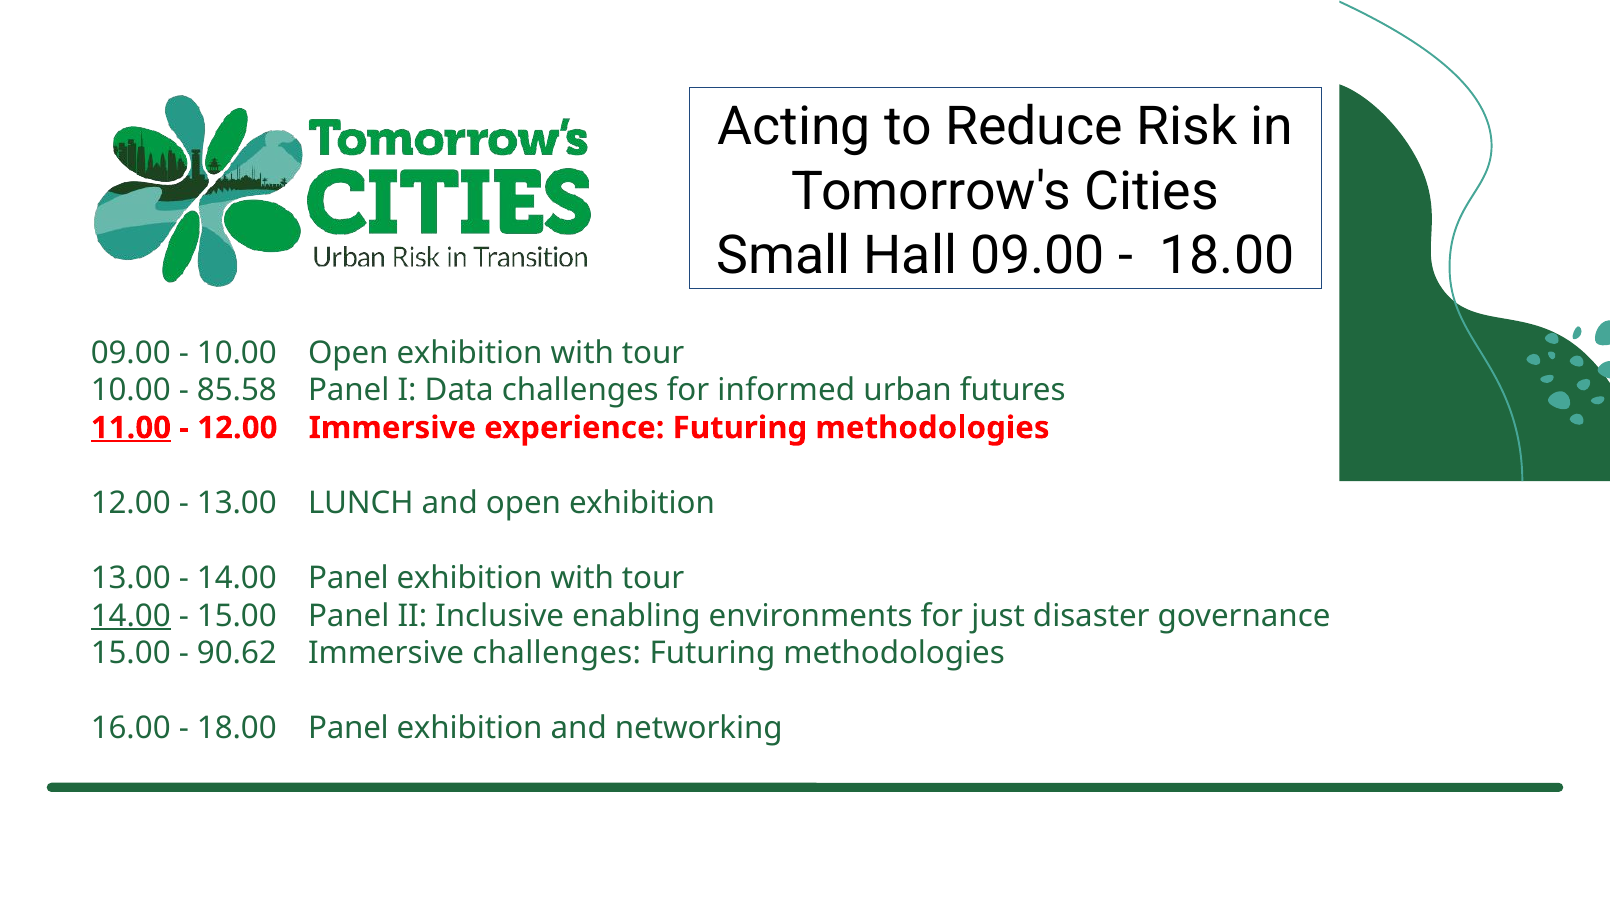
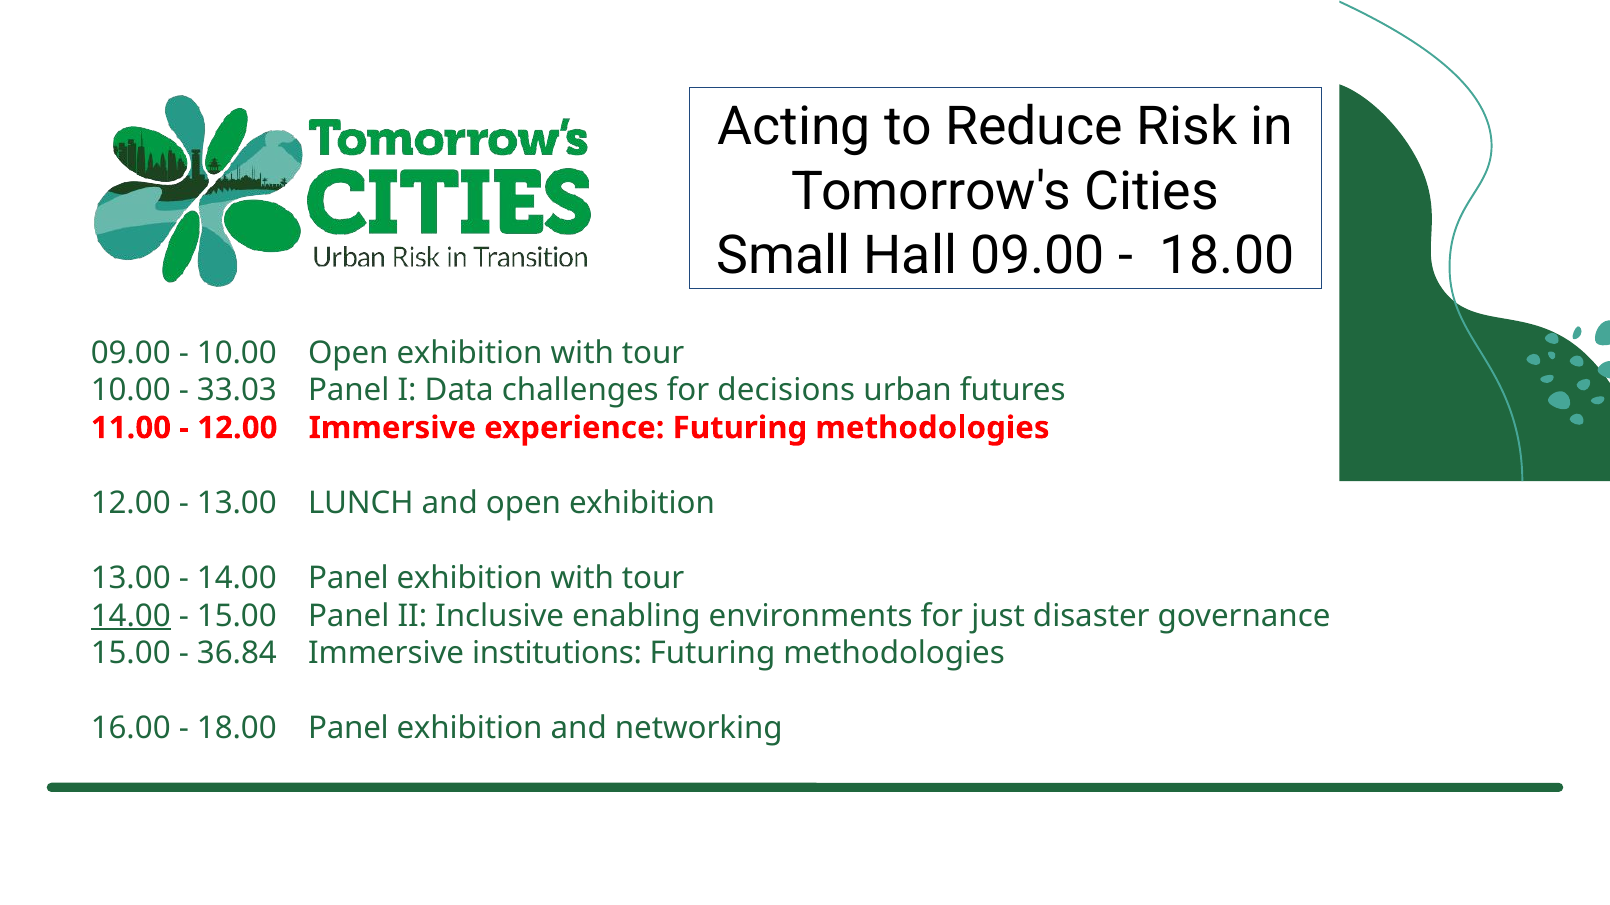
85.58: 85.58 -> 33.03
informed: informed -> decisions
11.00 underline: present -> none
90.62: 90.62 -> 36.84
Immersive challenges: challenges -> institutions
